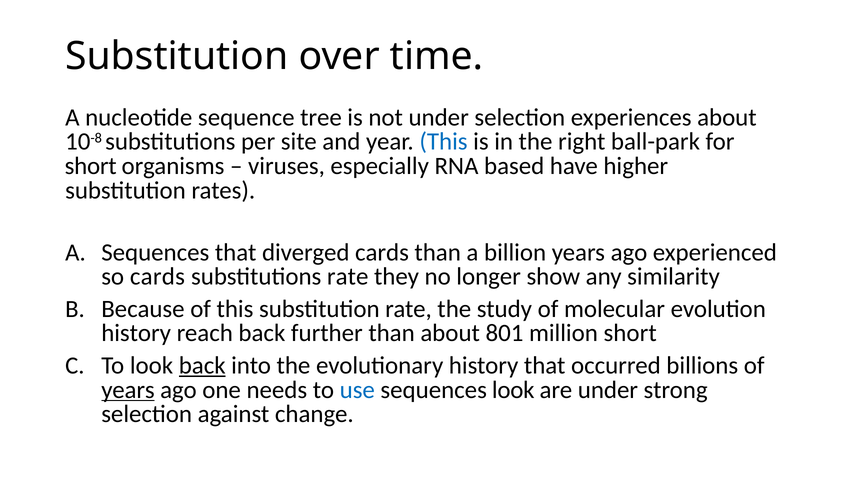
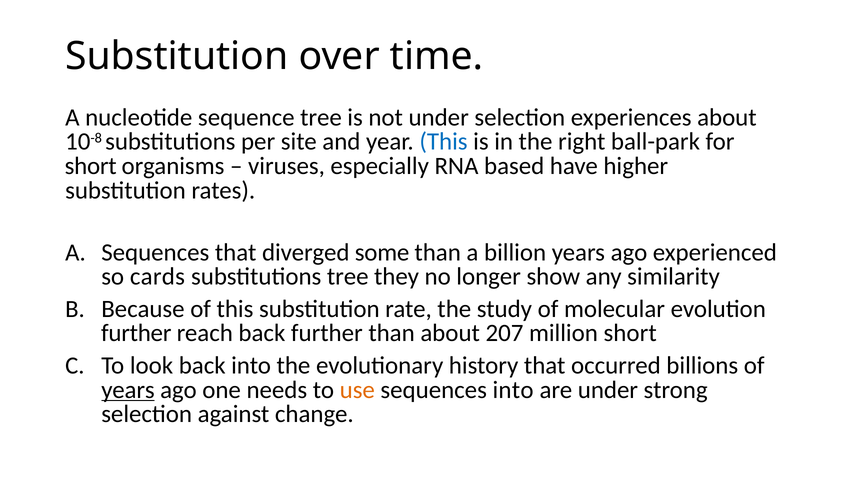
diverged cards: cards -> some
substitutions rate: rate -> tree
history at (136, 333): history -> further
801: 801 -> 207
back at (202, 365) underline: present -> none
use colour: blue -> orange
sequences look: look -> into
